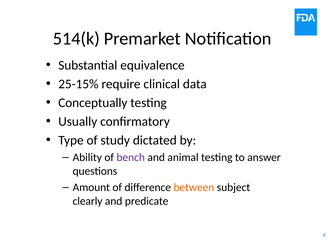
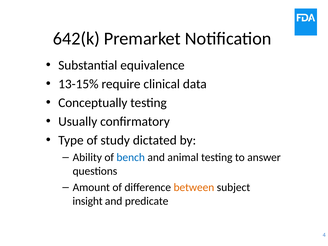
514(k: 514(k -> 642(k
25-15%: 25-15% -> 13-15%
bench colour: purple -> blue
clearly: clearly -> insight
